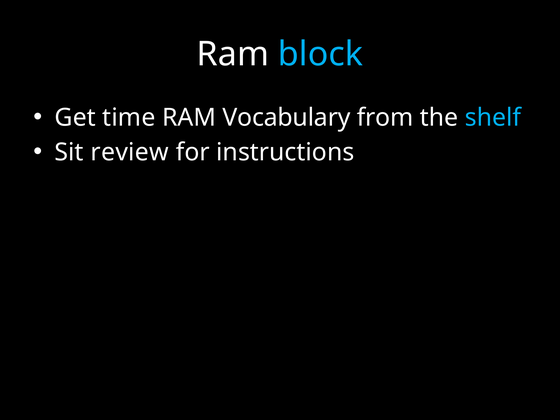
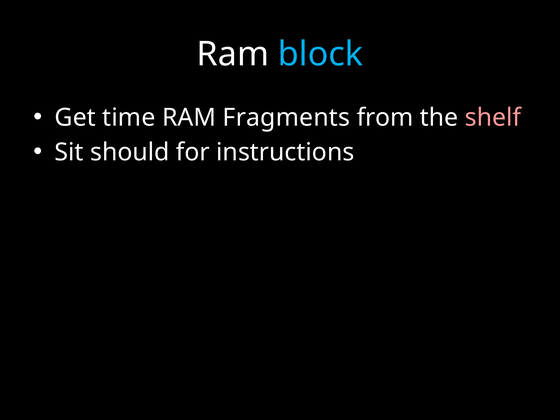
Vocabulary: Vocabulary -> Fragments
shelf colour: light blue -> pink
review: review -> should
